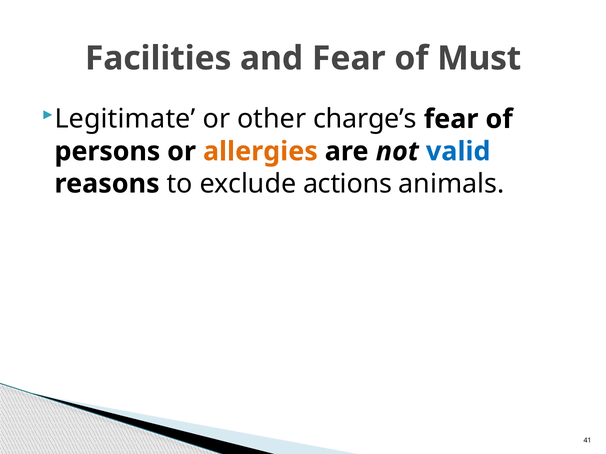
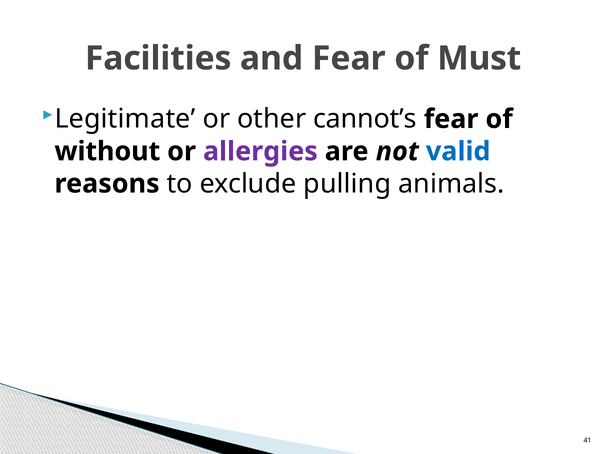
charge’s: charge’s -> cannot’s
persons: persons -> without
allergies colour: orange -> purple
actions: actions -> pulling
